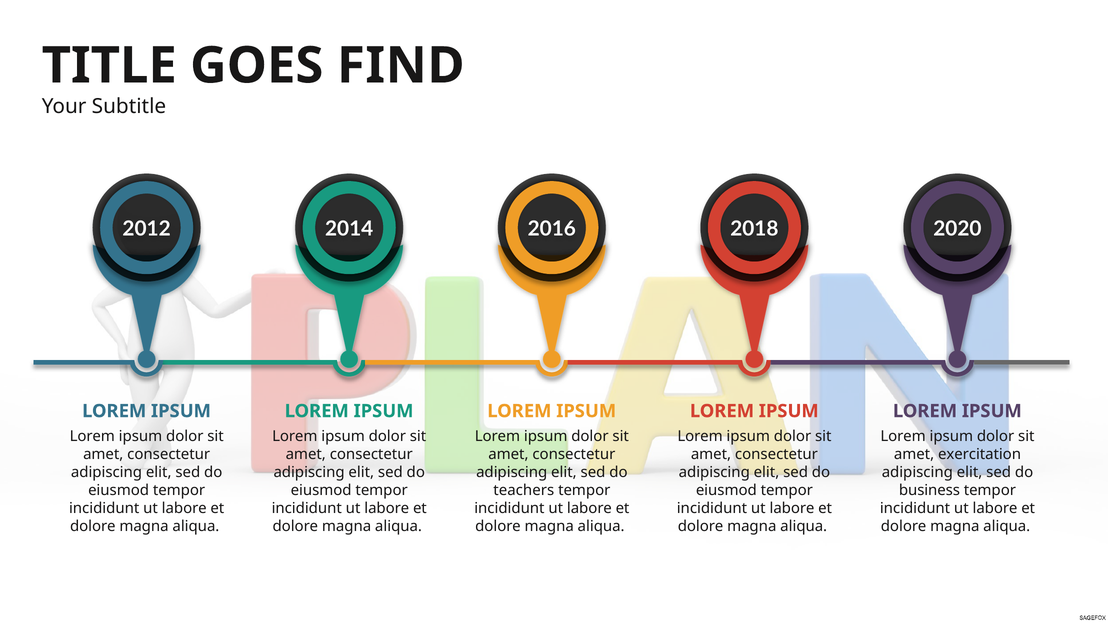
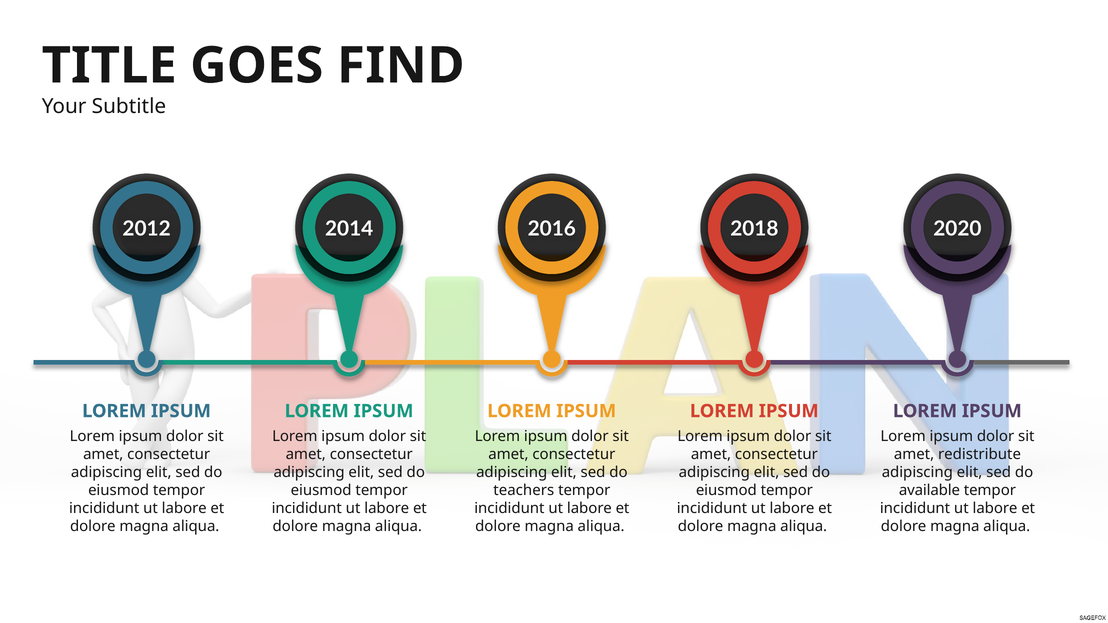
exercitation: exercitation -> redistribute
business: business -> available
